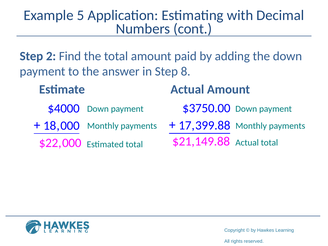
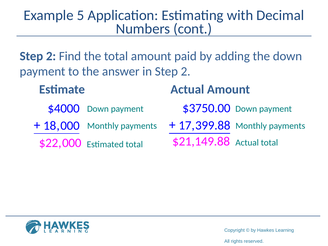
in Step 8: 8 -> 2
